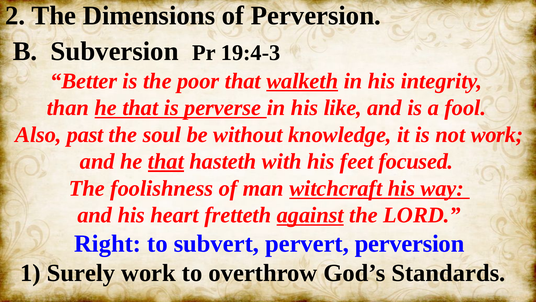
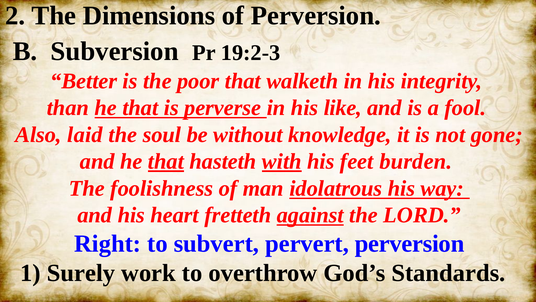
19:4-3: 19:4-3 -> 19:2-3
walketh underline: present -> none
past: past -> laid
not work: work -> gone
with underline: none -> present
focused: focused -> burden
witchcraft: witchcraft -> idolatrous
